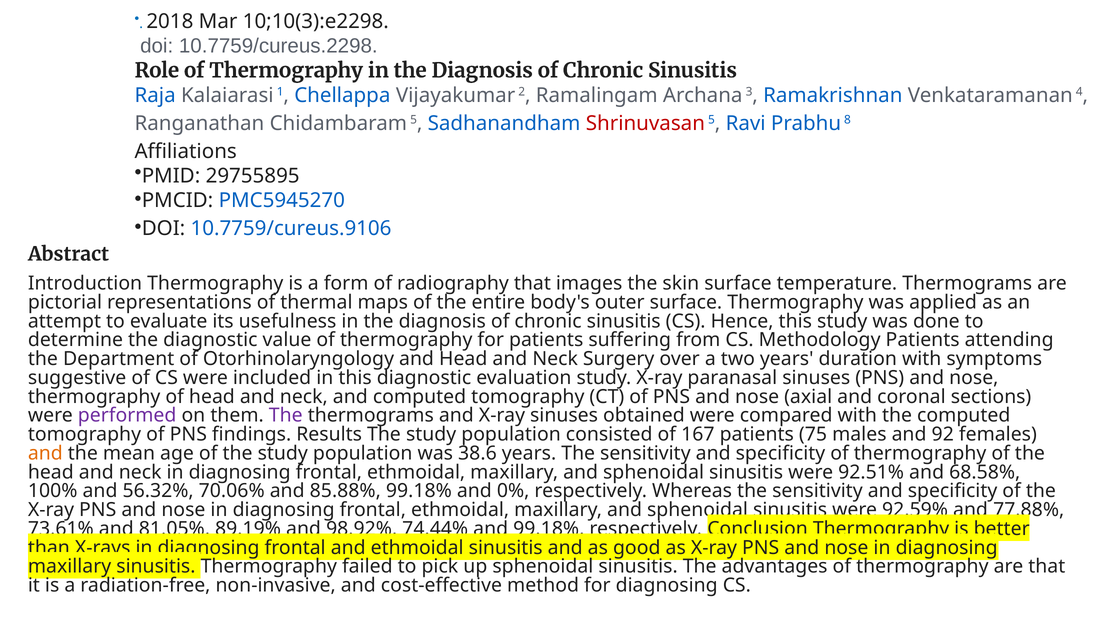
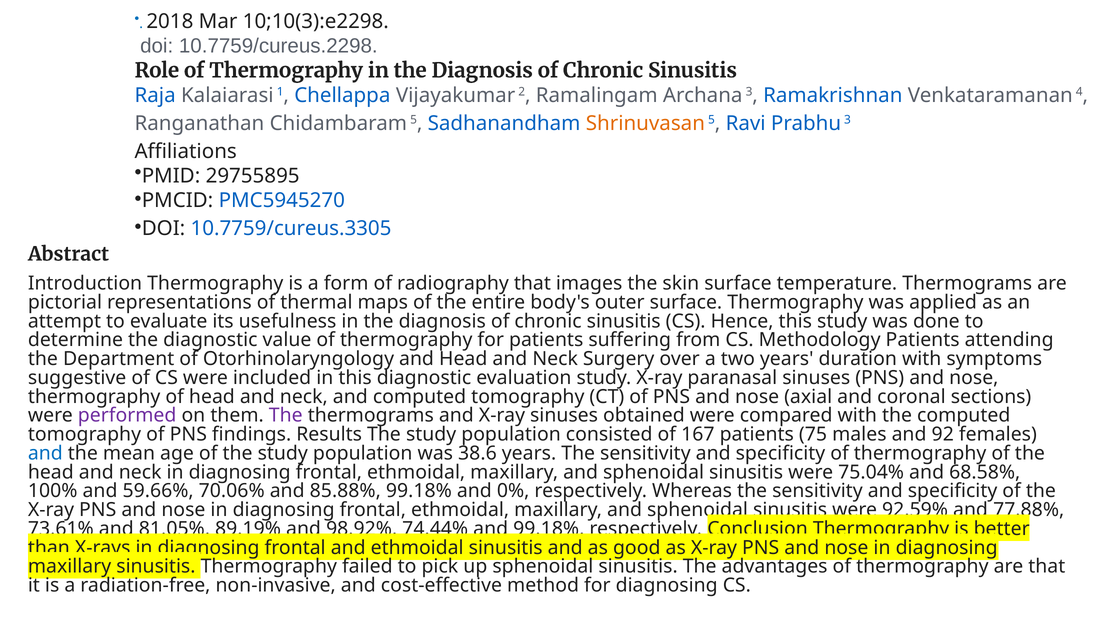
Shrinuvasan colour: red -> orange
Prabhu 8: 8 -> 3
10.7759/cureus.9106: 10.7759/cureus.9106 -> 10.7759/cureus.3305
and at (45, 453) colour: orange -> blue
92.51%: 92.51% -> 75.04%
56.32%: 56.32% -> 59.66%
